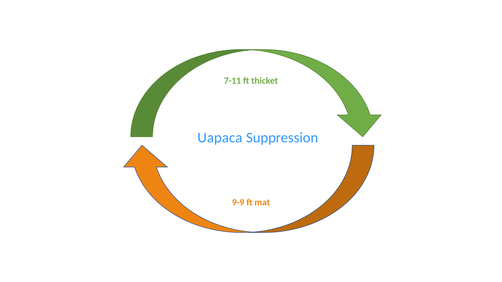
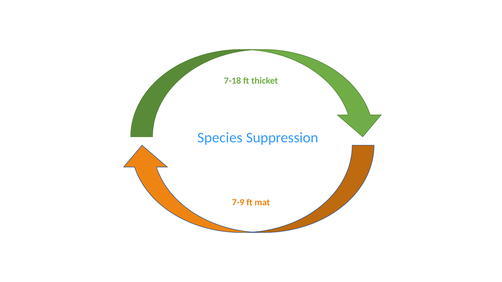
7-11: 7-11 -> 7-18
Uapaca: Uapaca -> Species
9-9: 9-9 -> 7-9
